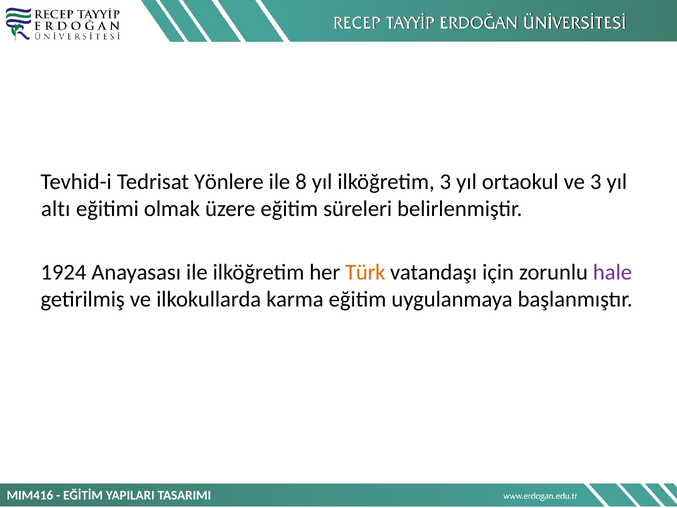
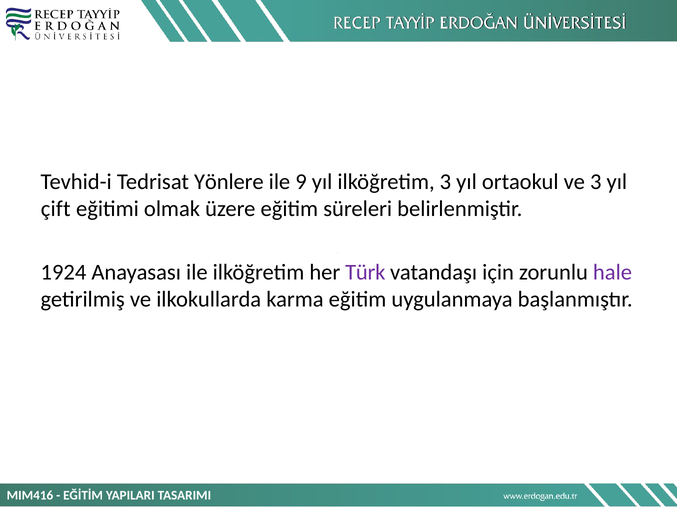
8: 8 -> 9
altı: altı -> çift
Türk colour: orange -> purple
